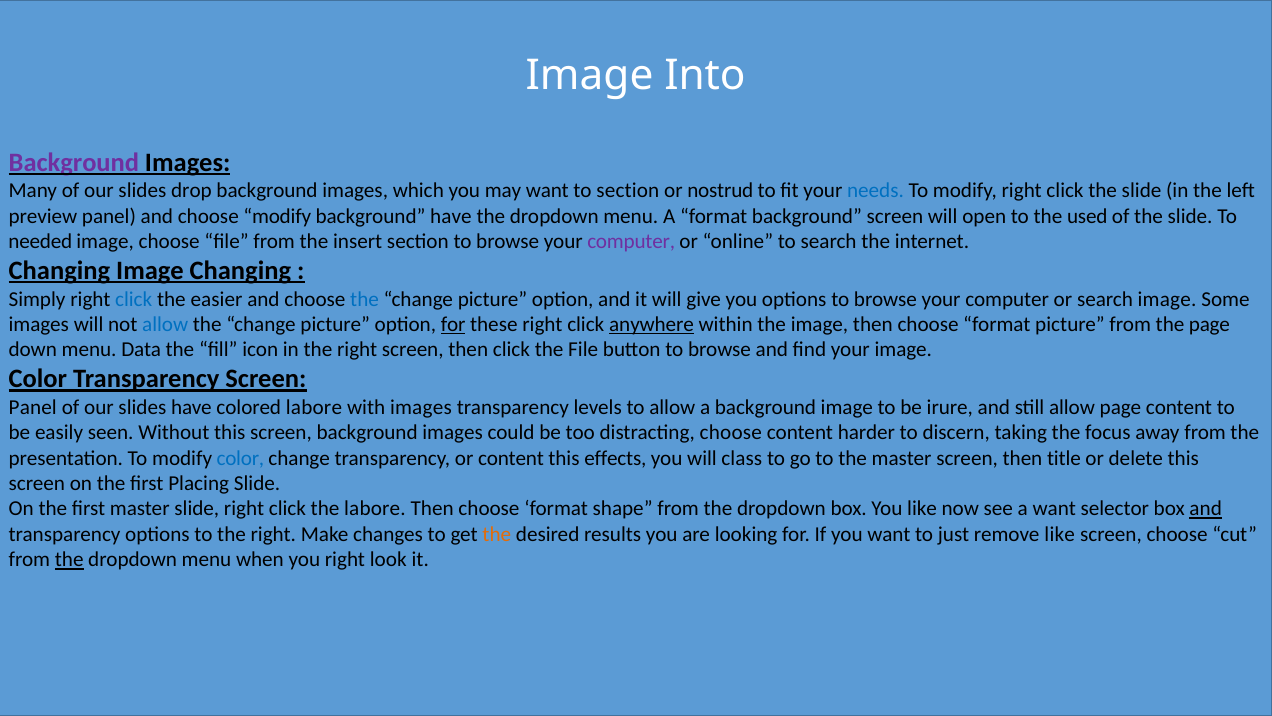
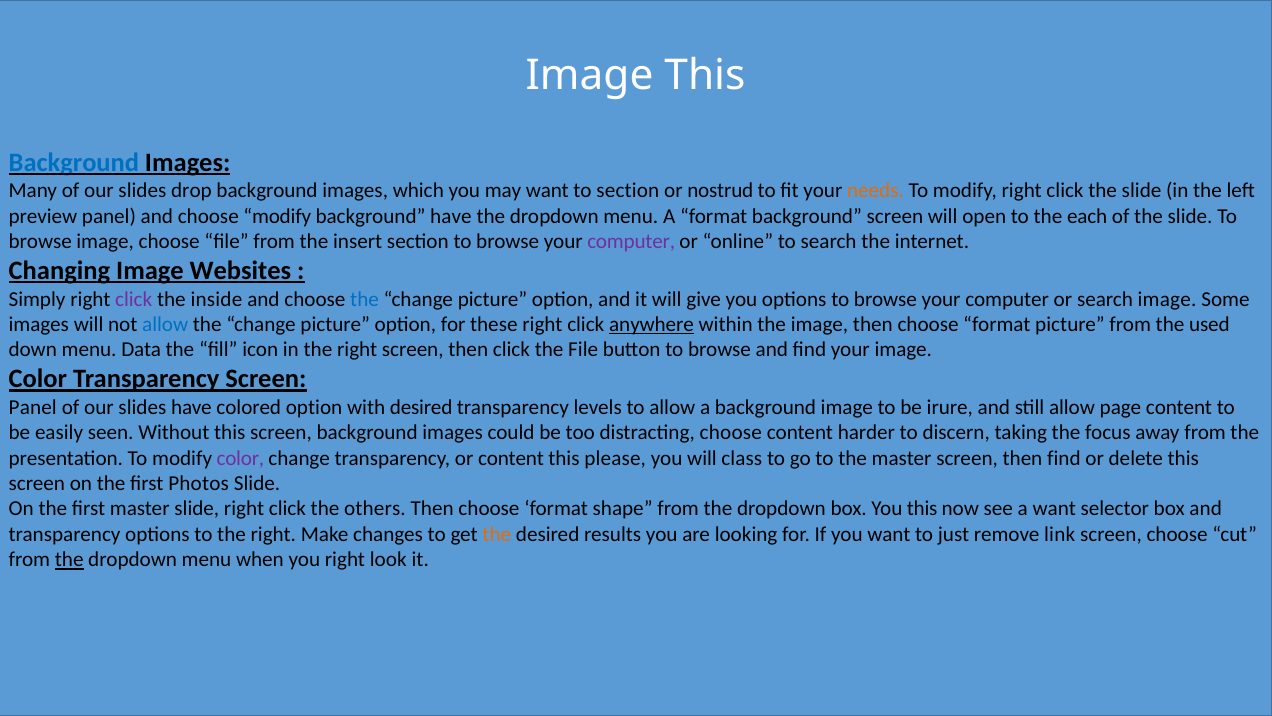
Image Into: Into -> This
Background at (74, 162) colour: purple -> blue
needs colour: blue -> orange
used: used -> each
needed at (40, 242): needed -> browse
Image Changing: Changing -> Websites
click at (134, 299) colour: blue -> purple
easier: easier -> inside
for at (453, 324) underline: present -> none
the page: page -> used
colored labore: labore -> option
with images: images -> desired
color at (240, 458) colour: blue -> purple
effects: effects -> please
then title: title -> find
Placing: Placing -> Photos
the labore: labore -> others
You like: like -> this
and at (1206, 509) underline: present -> none
remove like: like -> link
